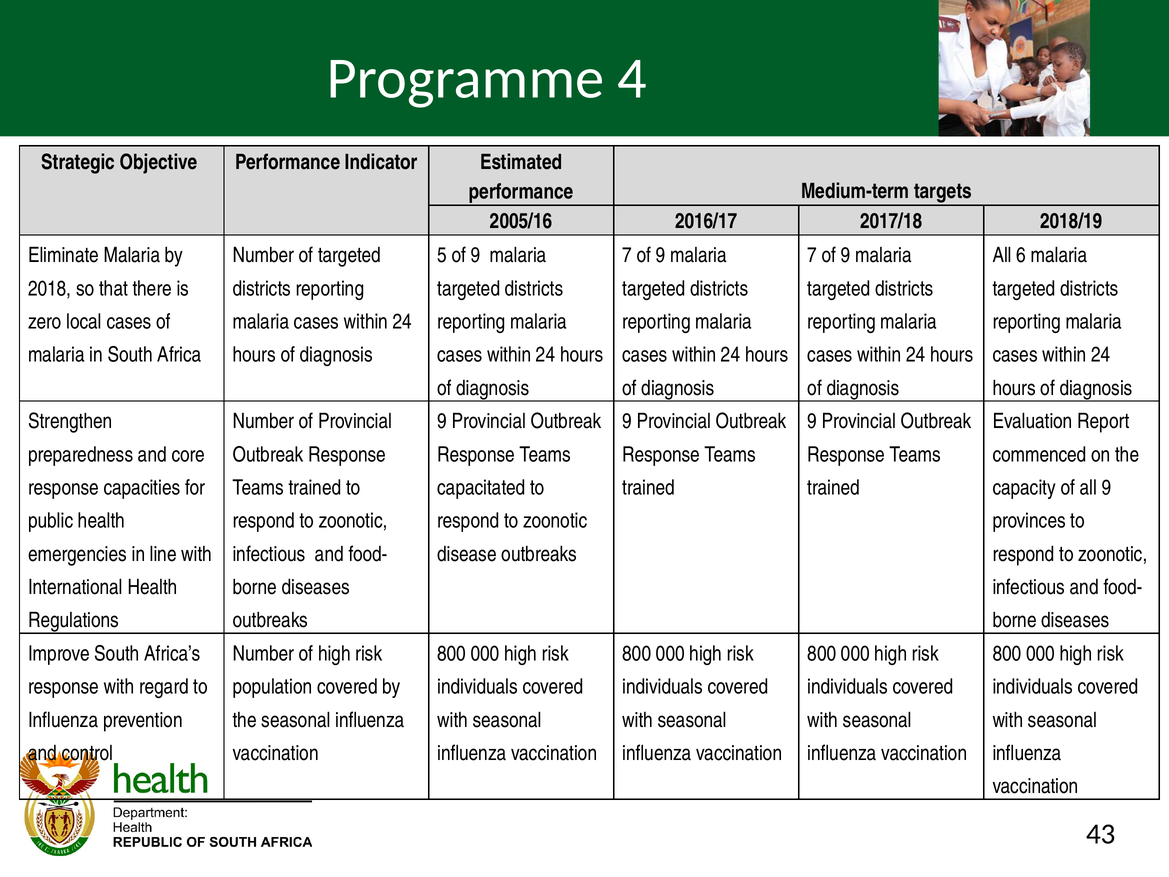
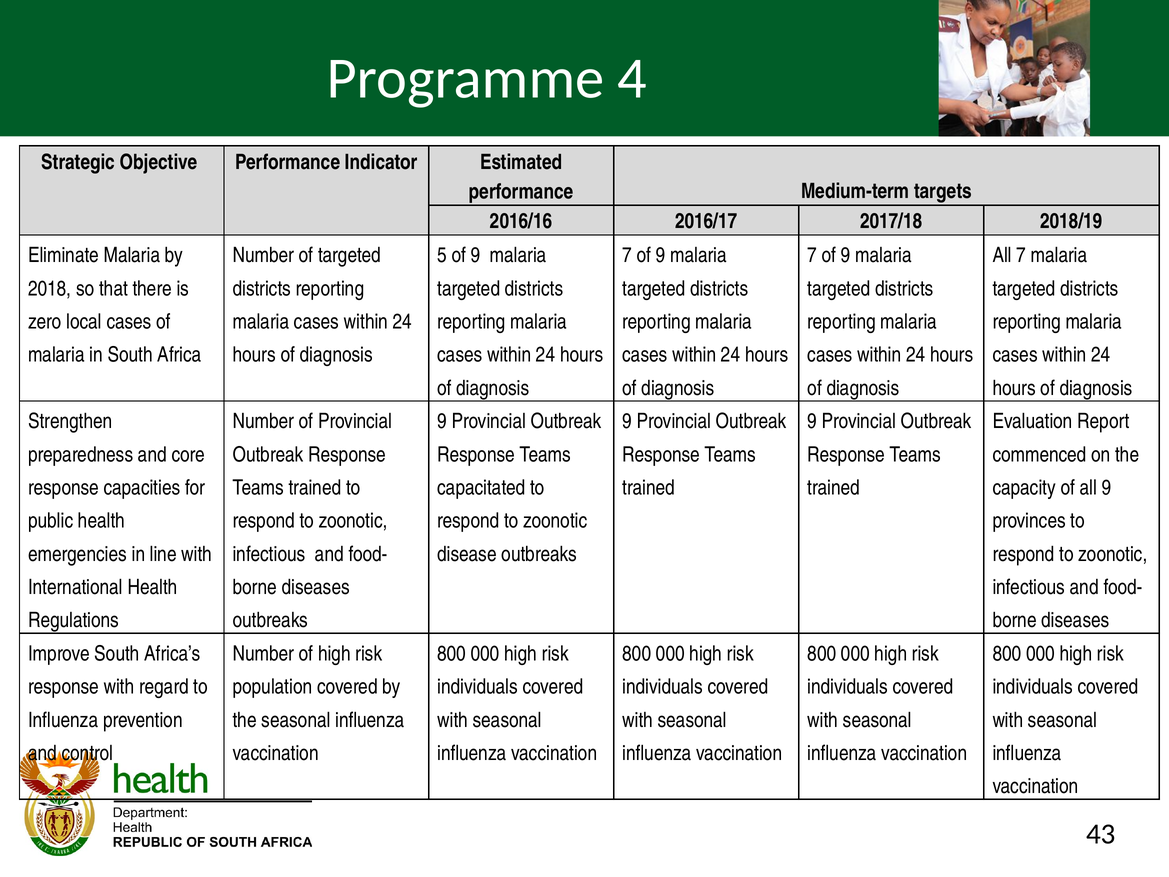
2005/16: 2005/16 -> 2016/16
All 6: 6 -> 7
